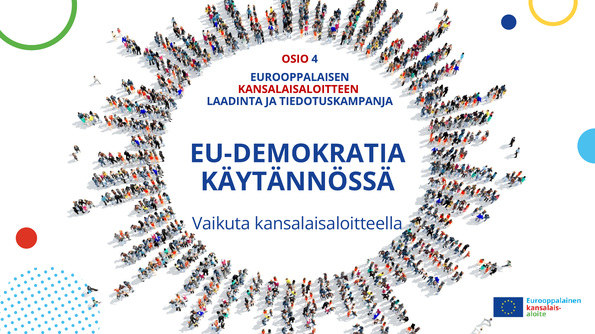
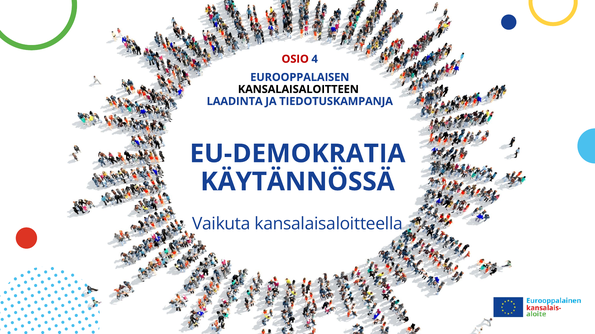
KANSALAISALOITTEEN colour: red -> black
